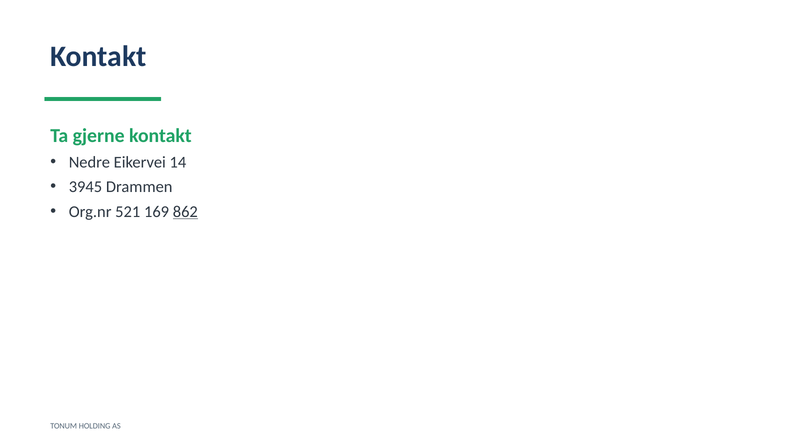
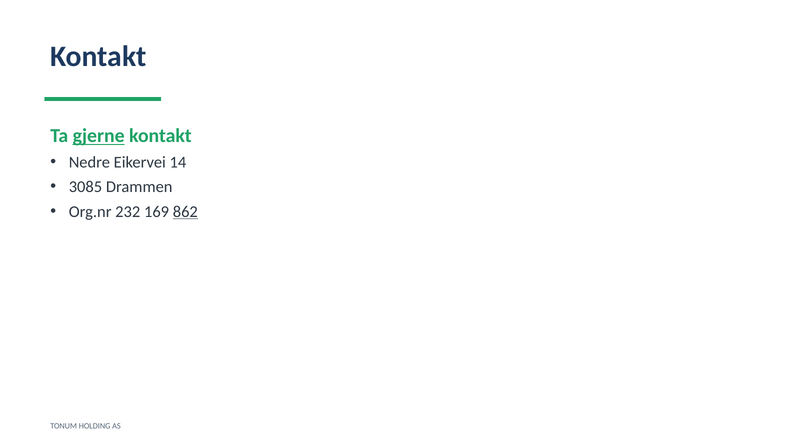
gjerne underline: none -> present
3945: 3945 -> 3085
521: 521 -> 232
